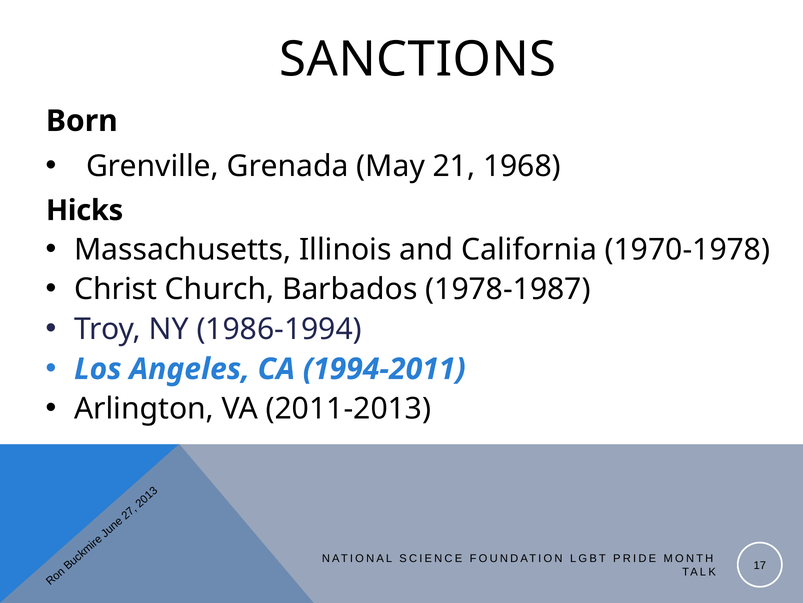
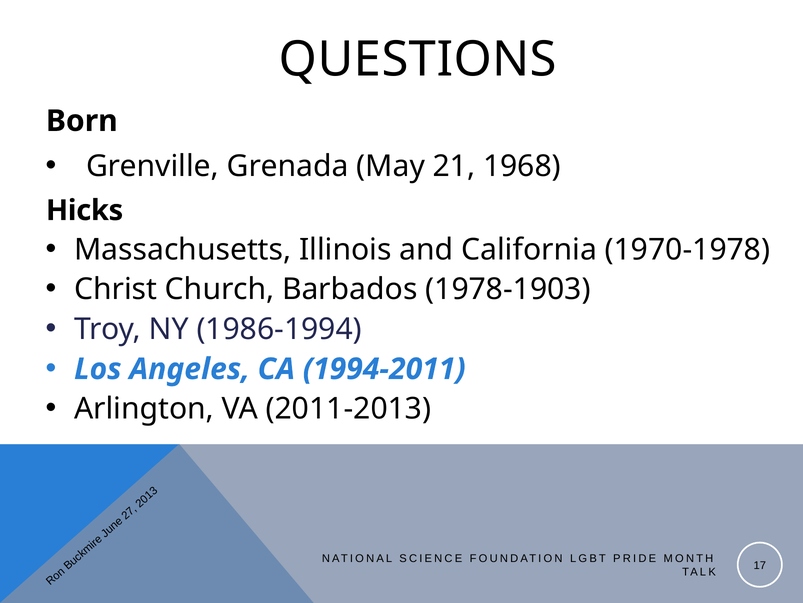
SANCTIONS: SANCTIONS -> QUESTIONS
1978-1987: 1978-1987 -> 1978-1903
